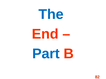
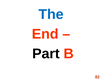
Part colour: blue -> black
